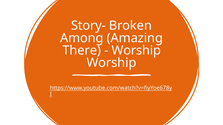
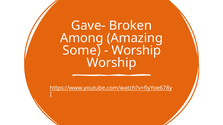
Story-: Story- -> Gave-
There: There -> Some
